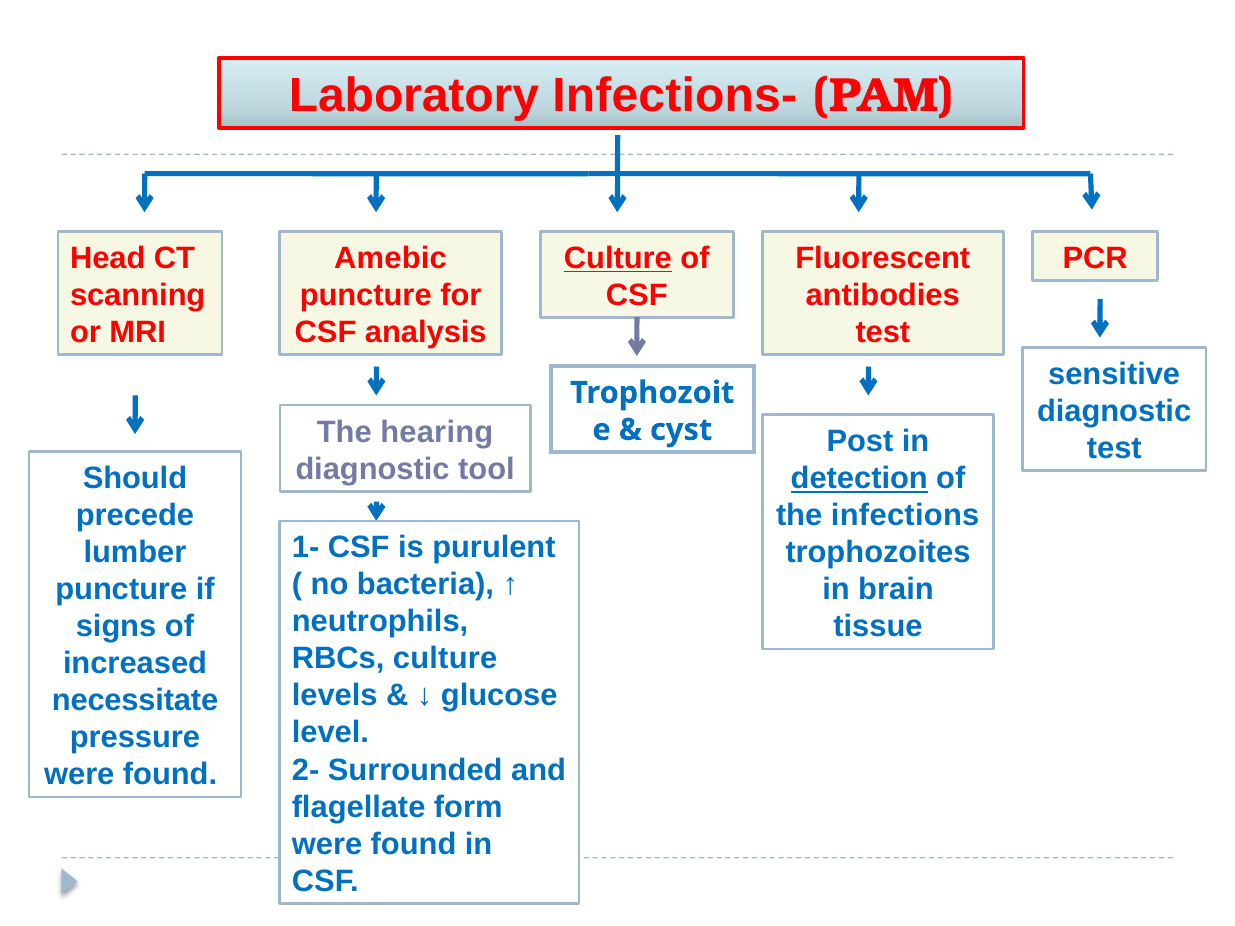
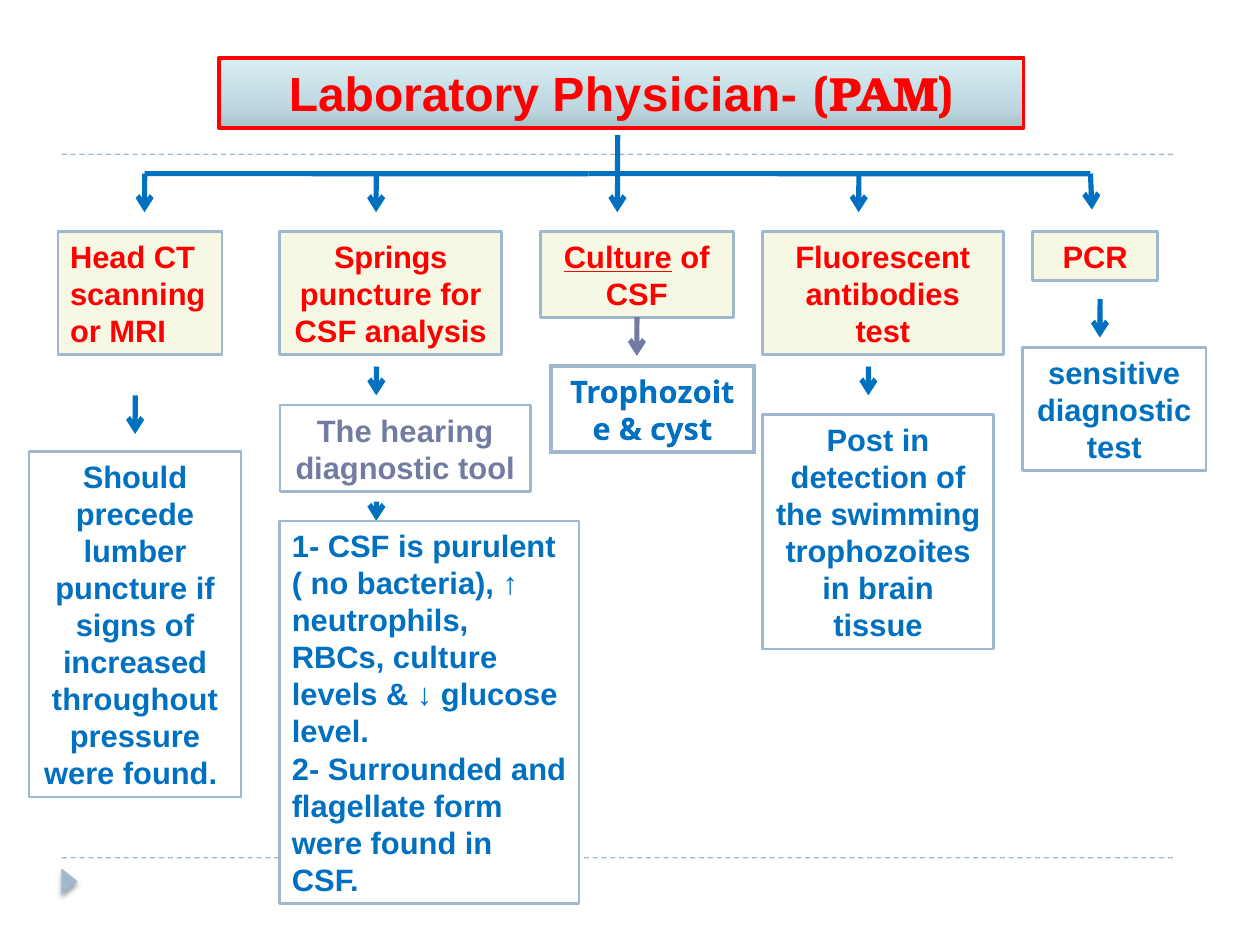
Infections-: Infections- -> Physician-
Amebic: Amebic -> Springs
detection underline: present -> none
infections: infections -> swimming
necessitate: necessitate -> throughout
